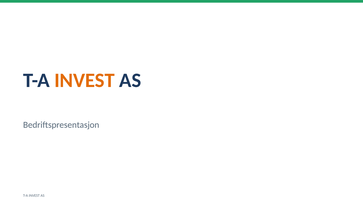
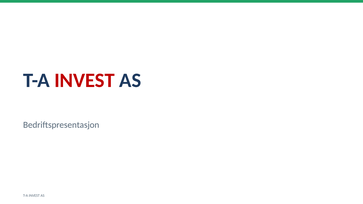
INVEST at (84, 81) colour: orange -> red
